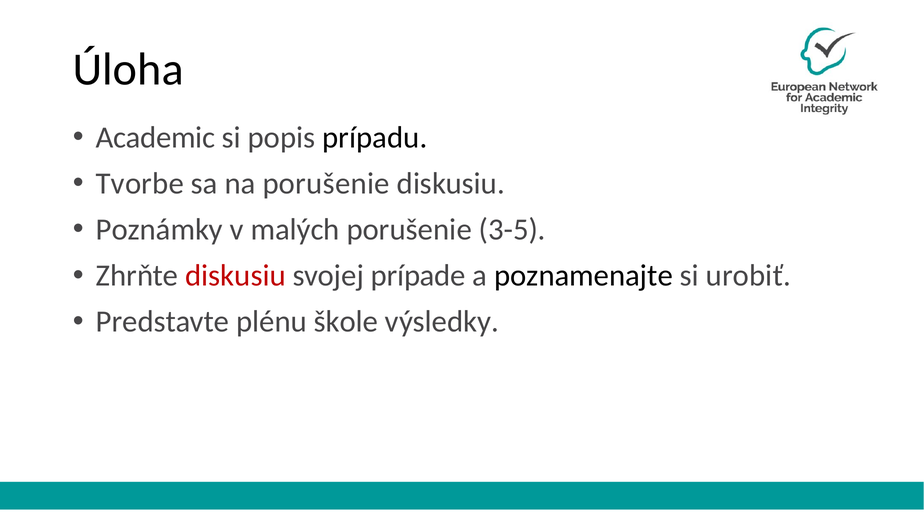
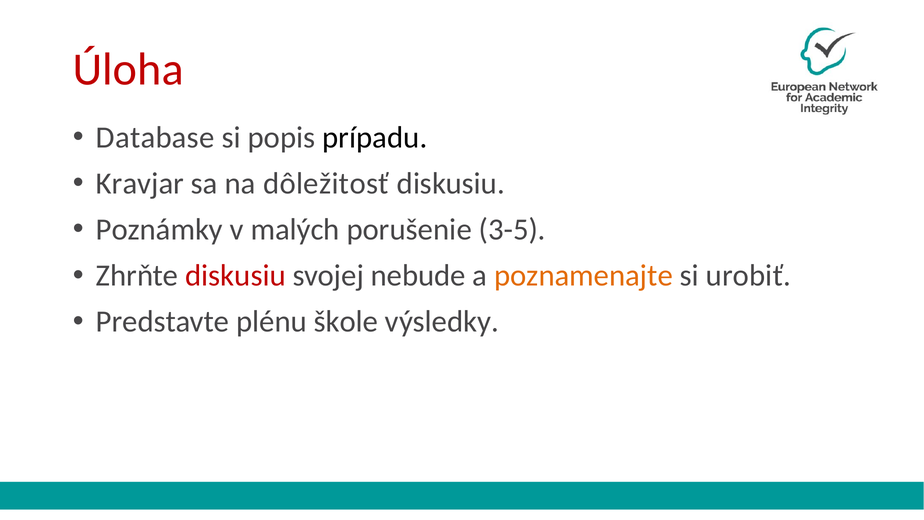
Úloha colour: black -> red
Academic: Academic -> Database
Tvorbe: Tvorbe -> Kravjar
na porušenie: porušenie -> dôležitosť
prípade: prípade -> nebude
poznamenajte colour: black -> orange
